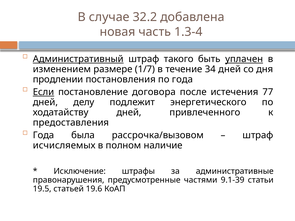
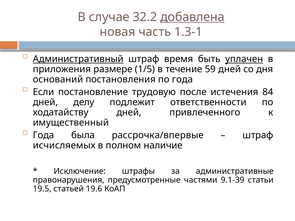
добавлена underline: none -> present
1.3-4: 1.3-4 -> 1.3-1
такого: такого -> время
изменением: изменением -> приложения
1/7: 1/7 -> 1/5
34: 34 -> 59
продлении: продлении -> оснований
Если underline: present -> none
договора: договора -> трудовую
77: 77 -> 84
энергетического: энергетического -> ответственности
предоставления: предоставления -> имущественный
рассрочка/вызовом: рассрочка/вызовом -> рассрочка/впервые
